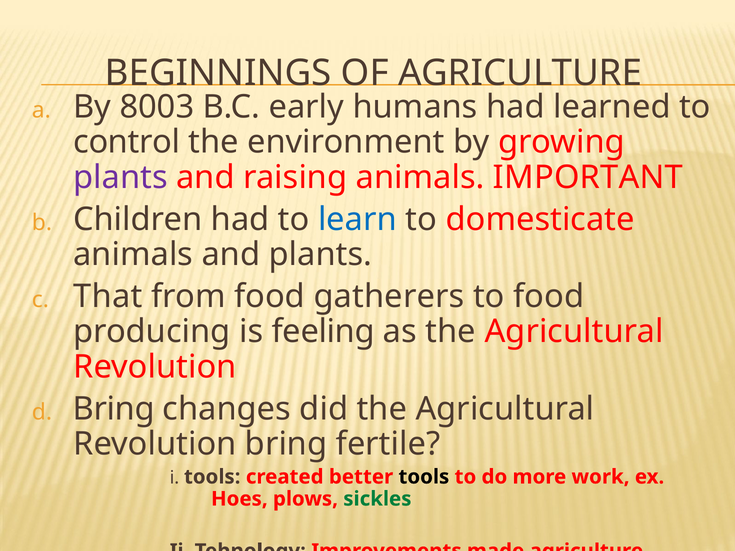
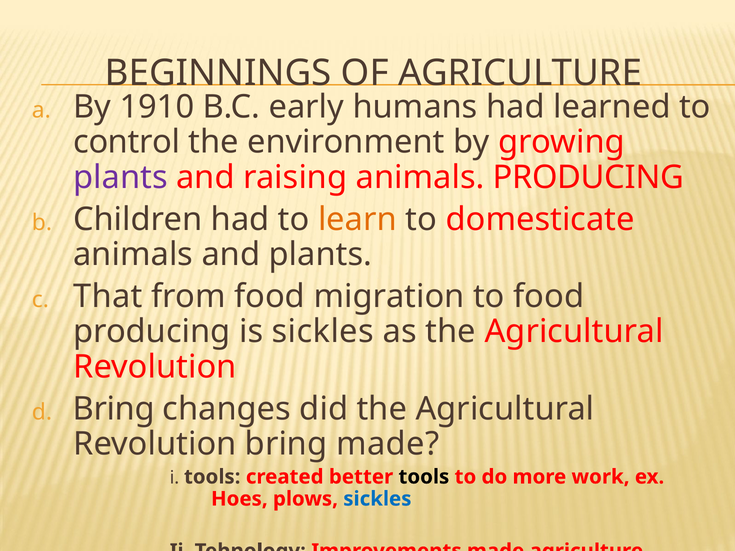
8003: 8003 -> 1910
animals IMPORTANT: IMPORTANT -> PRODUCING
learn colour: blue -> orange
gatherers: gatherers -> migration
is feeling: feeling -> sickles
bring fertile: fertile -> made
sickles at (377, 499) colour: green -> blue
